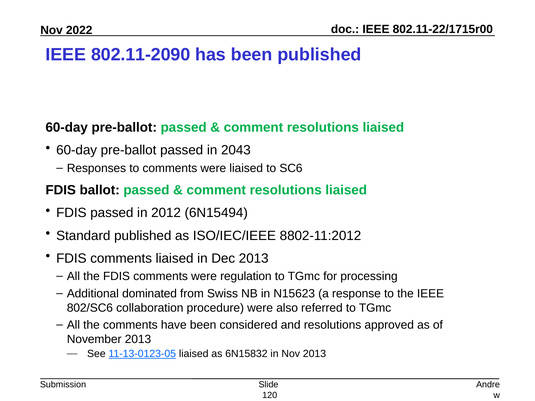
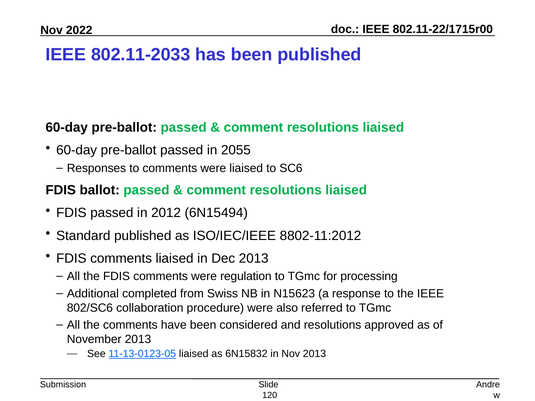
802.11-2090: 802.11-2090 -> 802.11-2033
2043: 2043 -> 2055
dominated: dominated -> completed
